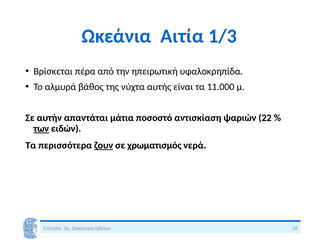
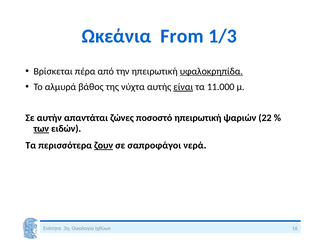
Αιτία: Αιτία -> From
υφαλοκρηπίδα underline: none -> present
είναι underline: none -> present
μάτια: μάτια -> ζώνες
ποσοστό αντισκίαση: αντισκίαση -> ηπειρωτική
χρωματισμός: χρωματισμός -> σαπροφάγοι
